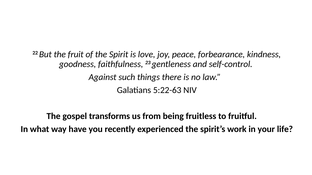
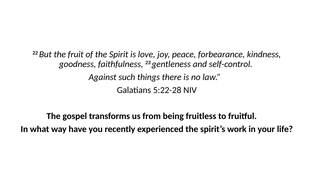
5:22-63: 5:22-63 -> 5:22-28
